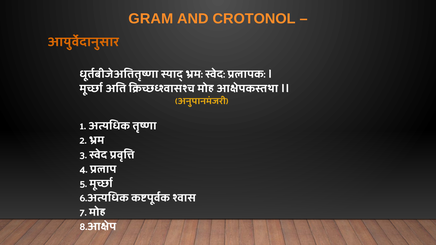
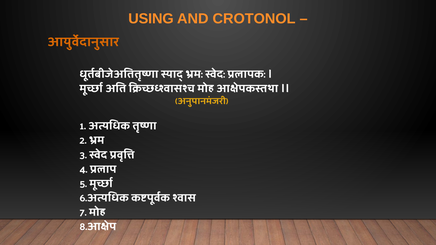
GRAM: GRAM -> USING
